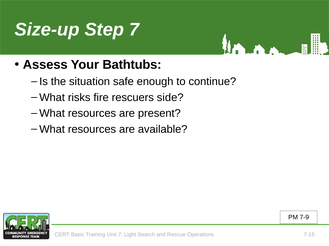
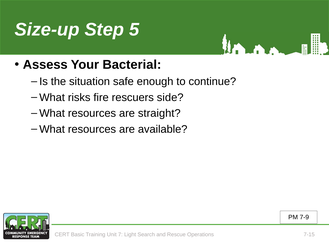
Step 7: 7 -> 5
Bathtubs: Bathtubs -> Bacterial
present: present -> straight
